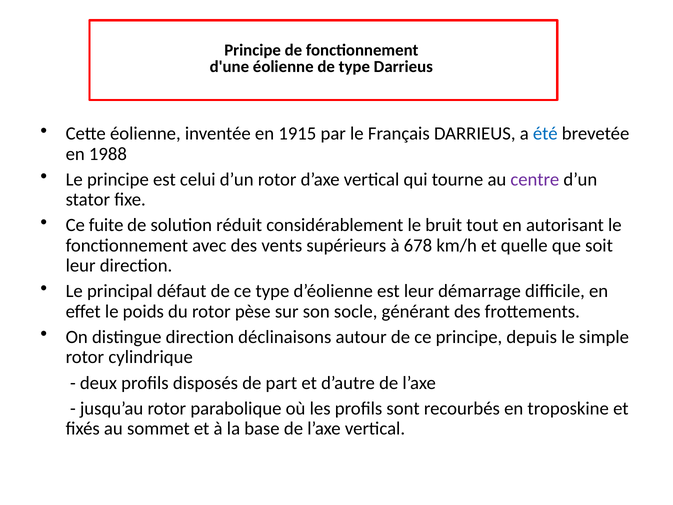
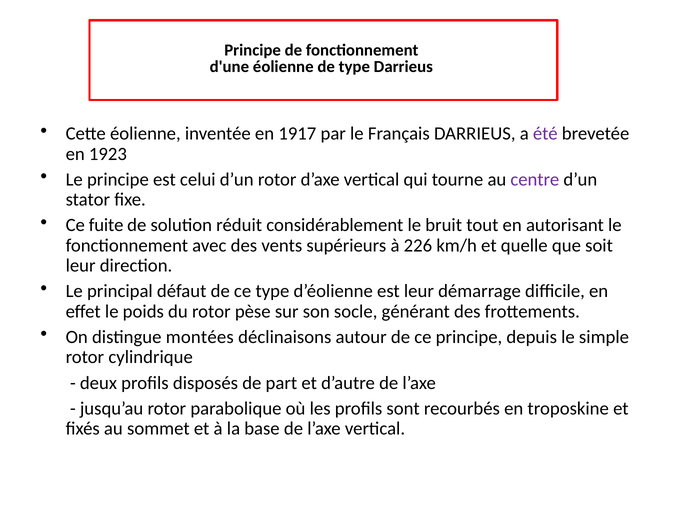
1915: 1915 -> 1917
été colour: blue -> purple
1988: 1988 -> 1923
678: 678 -> 226
distingue direction: direction -> montées
